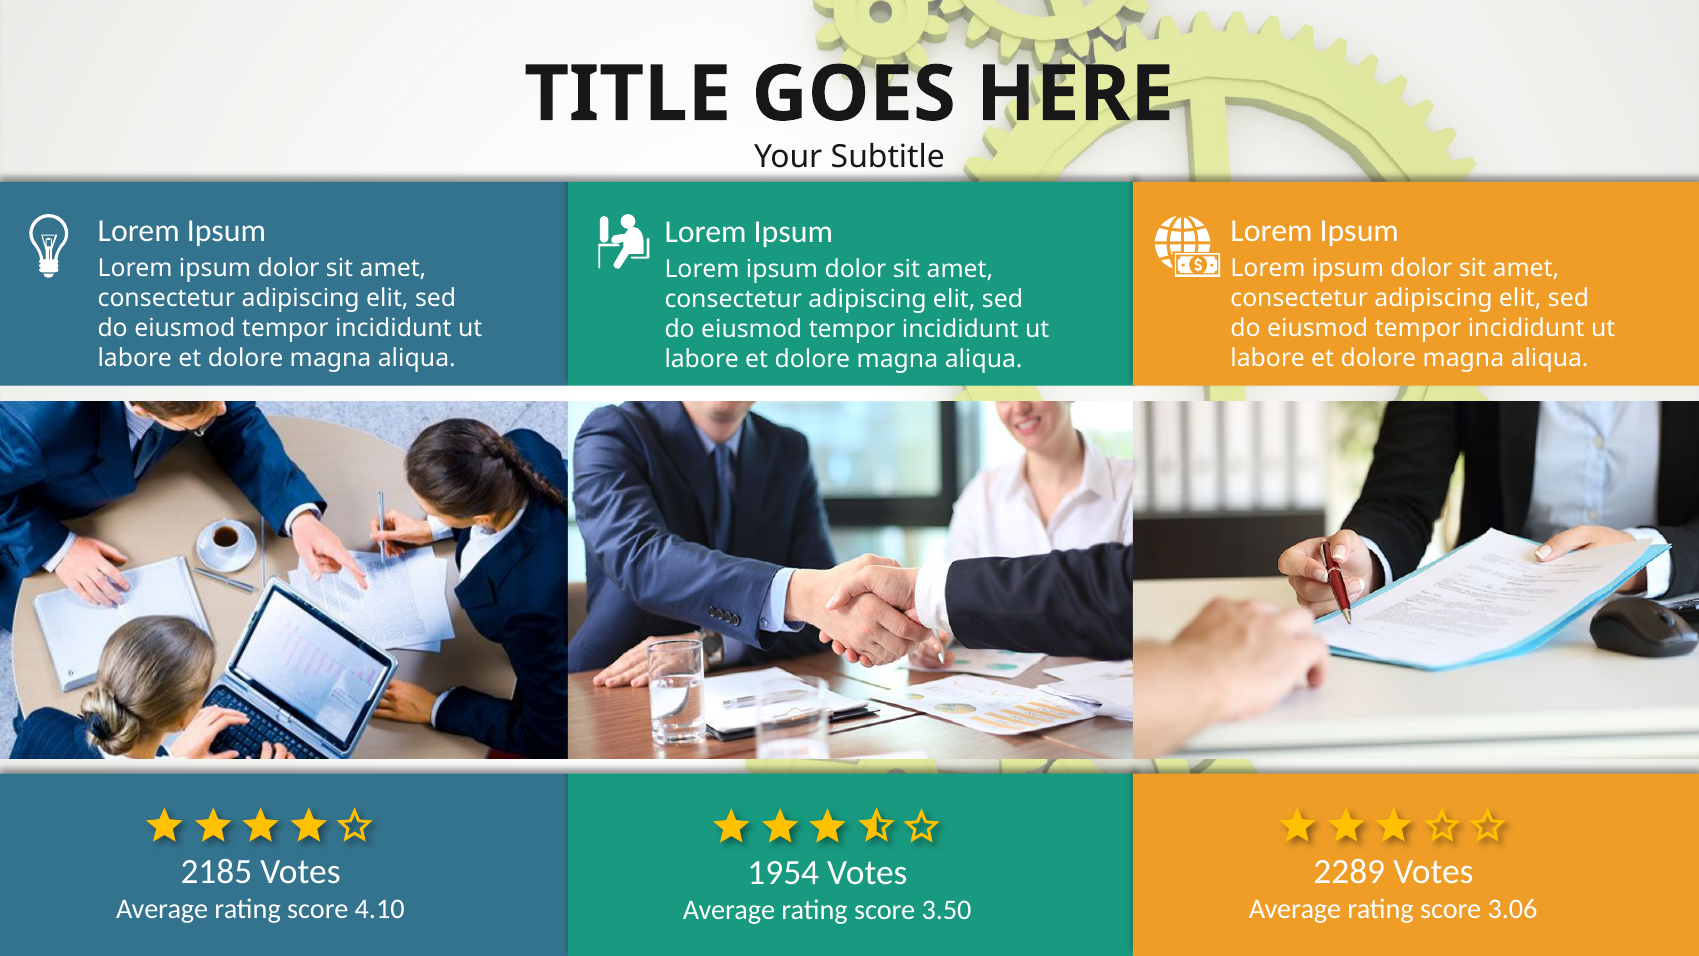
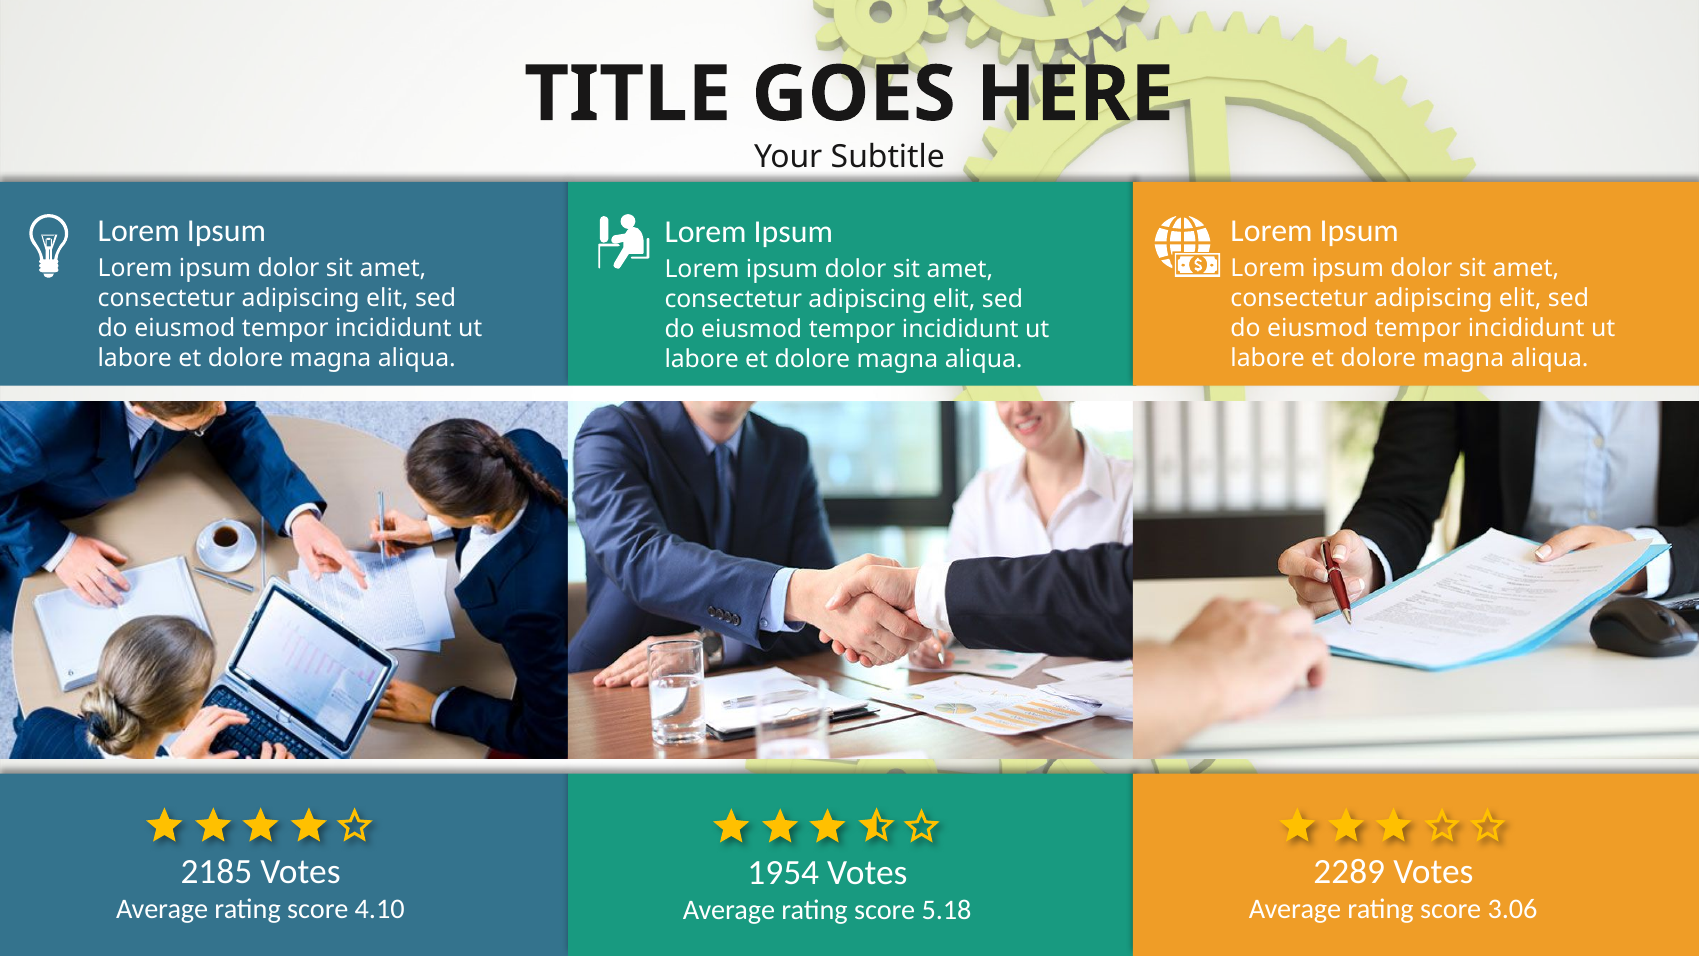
3.50: 3.50 -> 5.18
